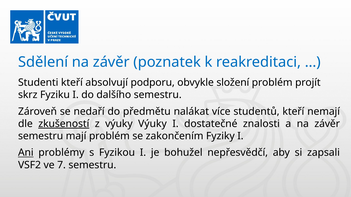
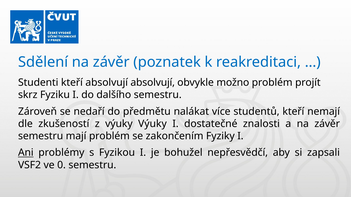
absolvují podporu: podporu -> absolvují
složení: složení -> možno
zkušeností underline: present -> none
7: 7 -> 0
